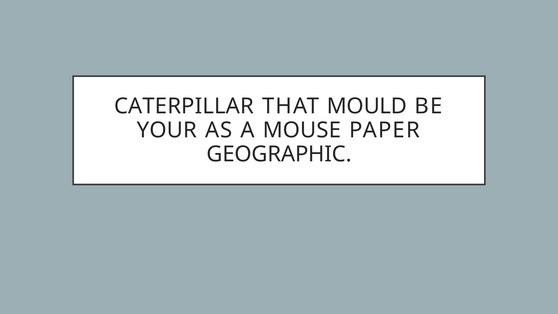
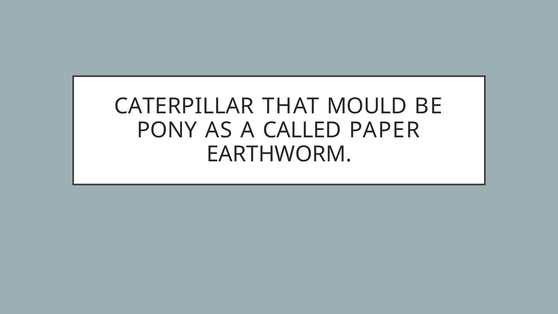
YOUR: YOUR -> PONY
MOUSE: MOUSE -> CALLED
GEOGRAPHIC: GEOGRAPHIC -> EARTHWORM
